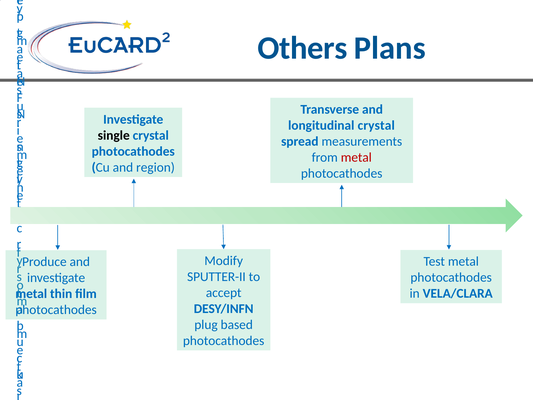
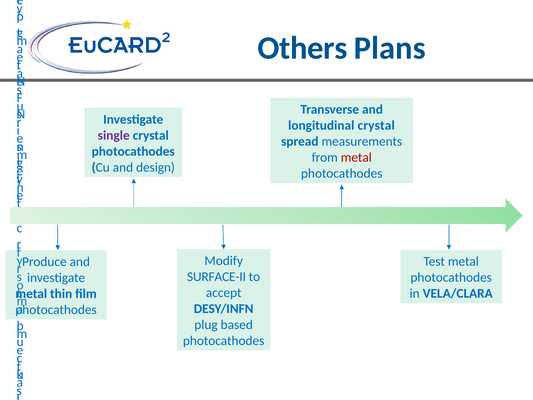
single colour: black -> purple
region: region -> design
SPUTTER-II: SPUTTER-II -> SURFACE-II
